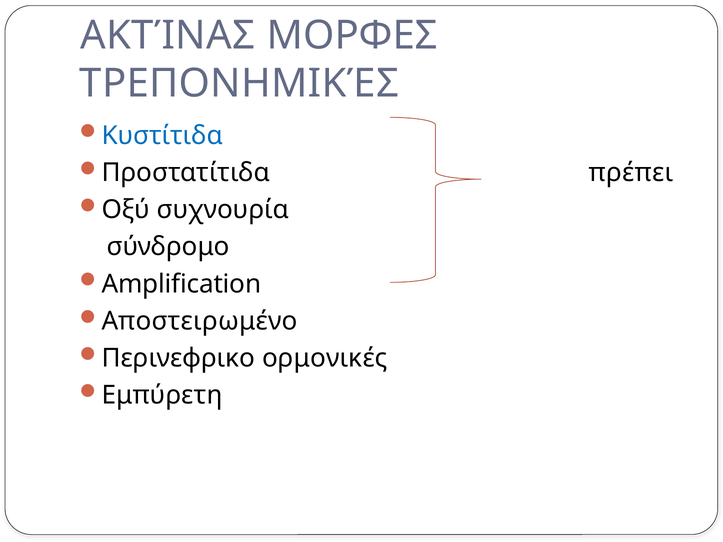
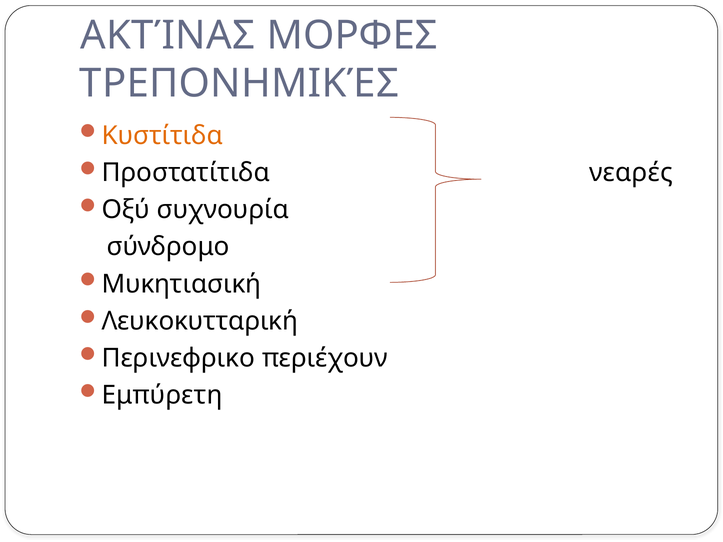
Κυστίτιδα colour: blue -> orange
πρέπει: πρέπει -> νεαρές
Amplification: Amplification -> Μυκητιασική
Αποστειρωμένο: Αποστειρωμένο -> Λευκοκυτταρική
ορμονικές: ορμονικές -> περιέχουν
